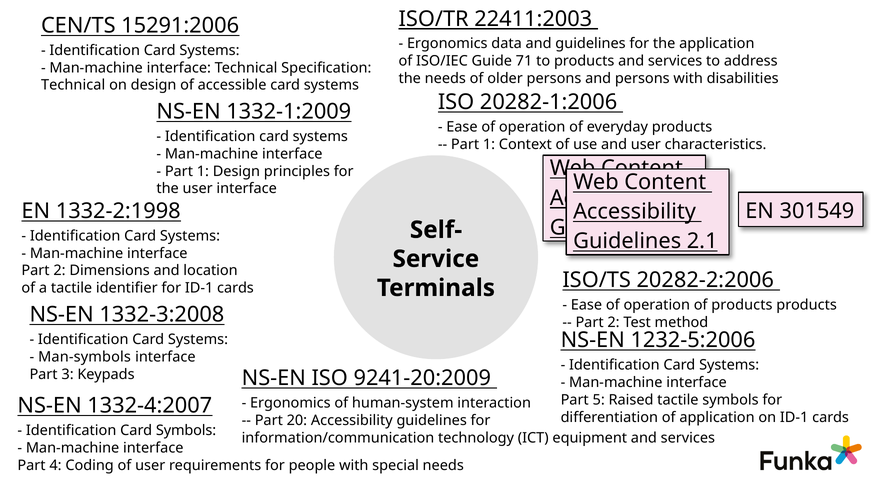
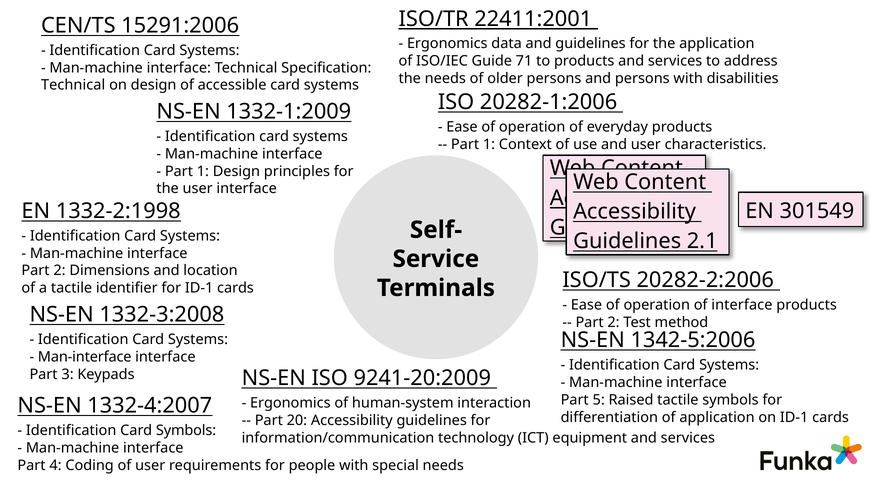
22411:2003: 22411:2003 -> 22411:2001
of products: products -> interface
1232-5:2006: 1232-5:2006 -> 1342-5:2006
Man-symbols: Man-symbols -> Man-interface
